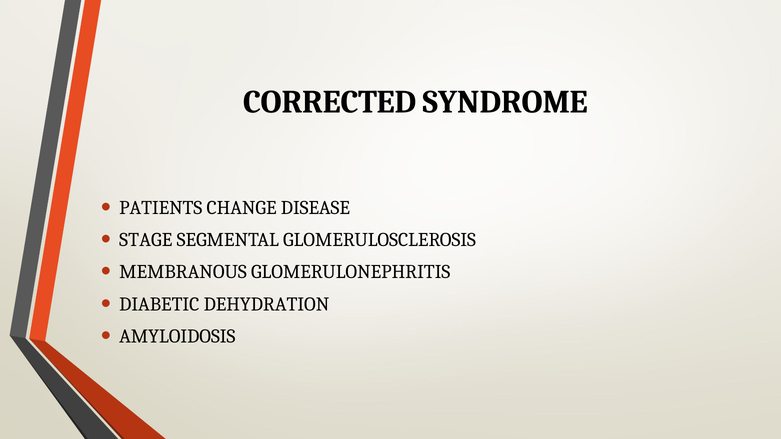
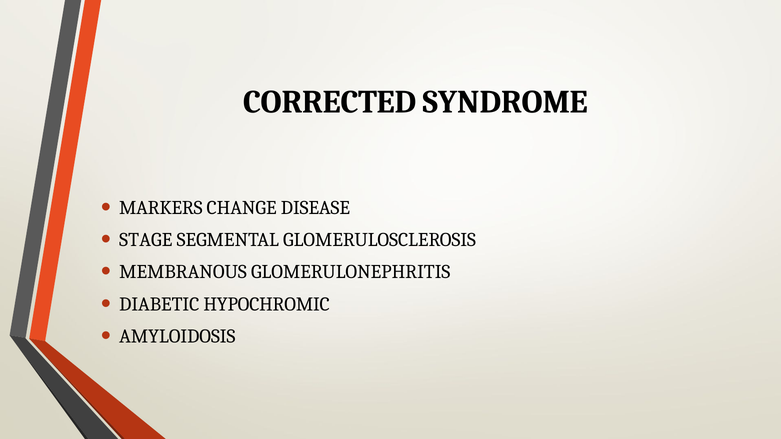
PATIENTS: PATIENTS -> MARKERS
DEHYDRATION: DEHYDRATION -> HYPOCHROMIC
